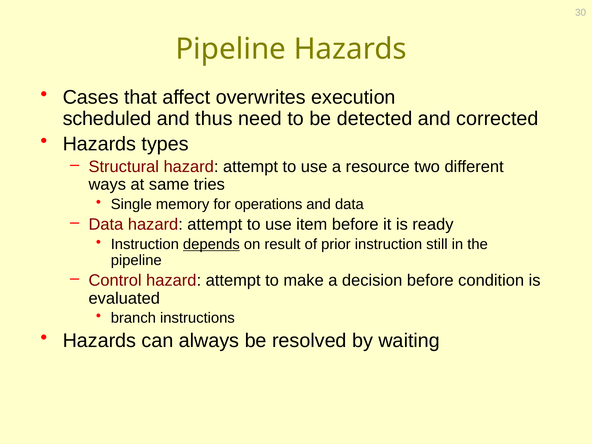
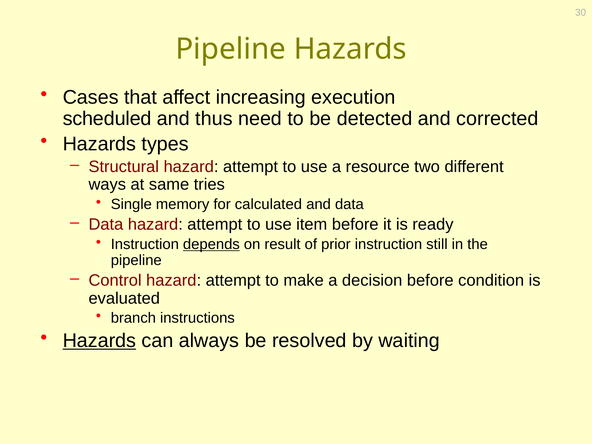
overwrites: overwrites -> increasing
operations: operations -> calculated
Hazards at (99, 341) underline: none -> present
